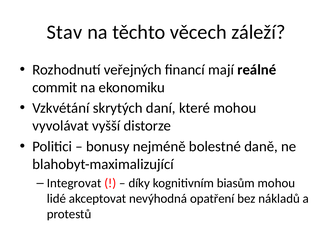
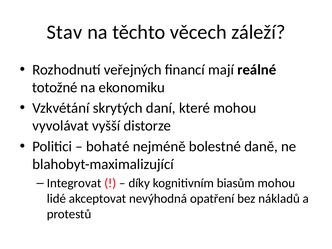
commit: commit -> totožné
bonusy: bonusy -> bohaté
